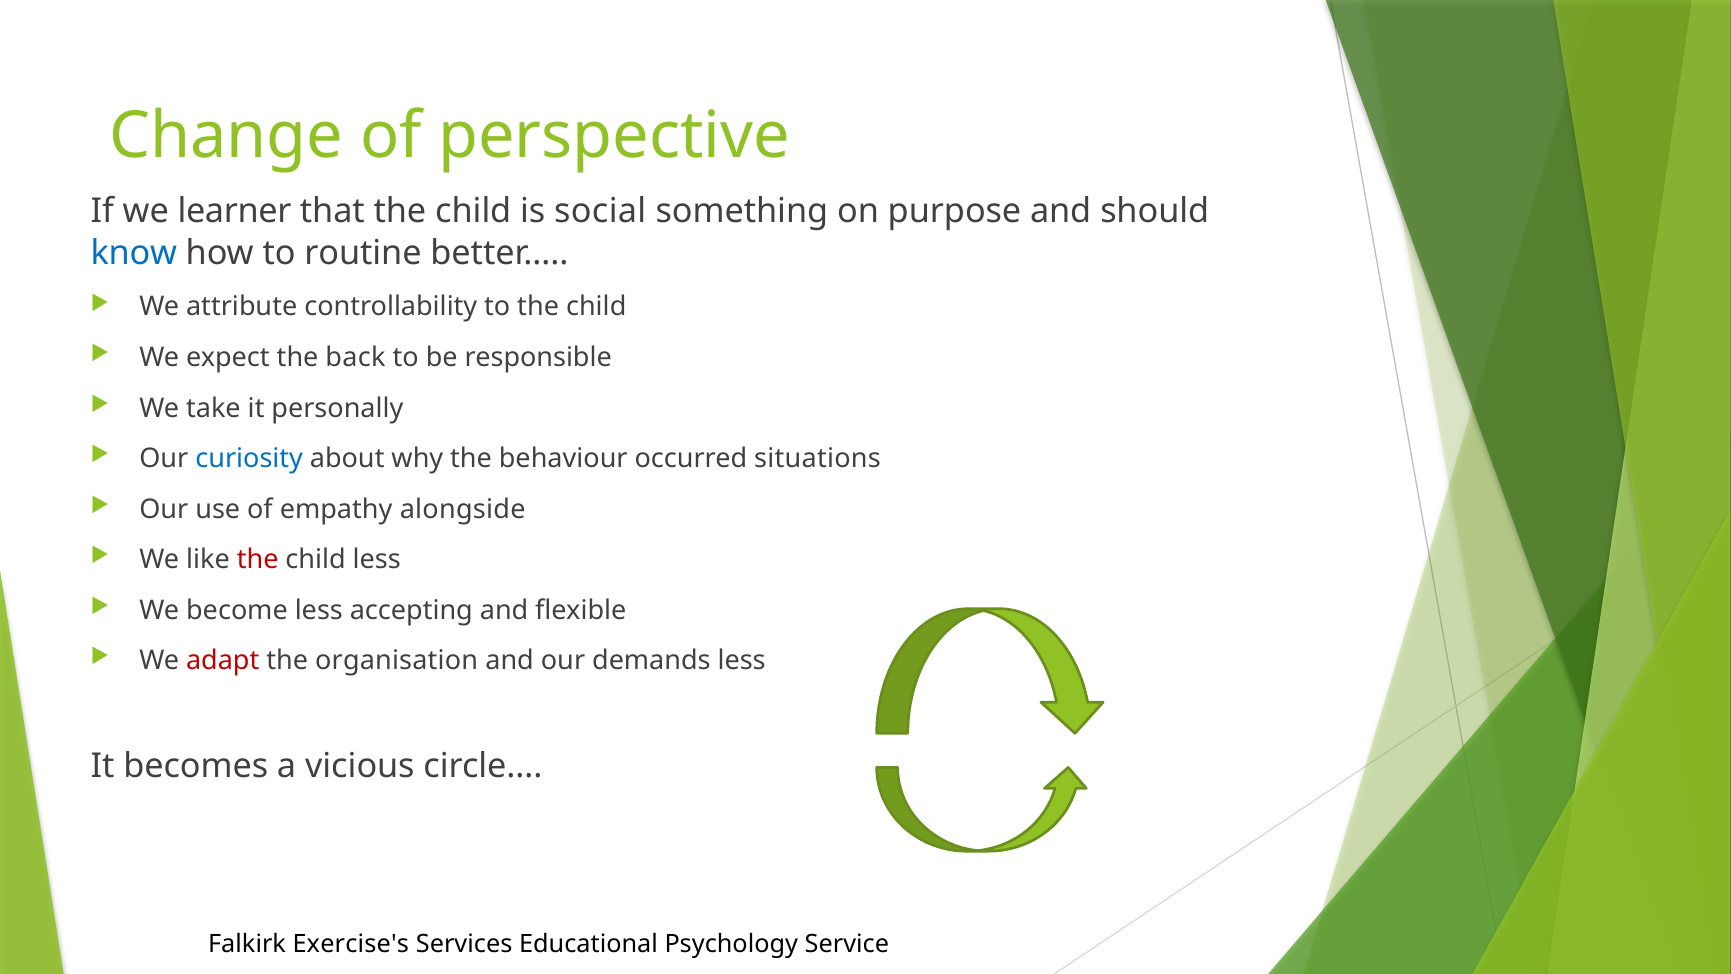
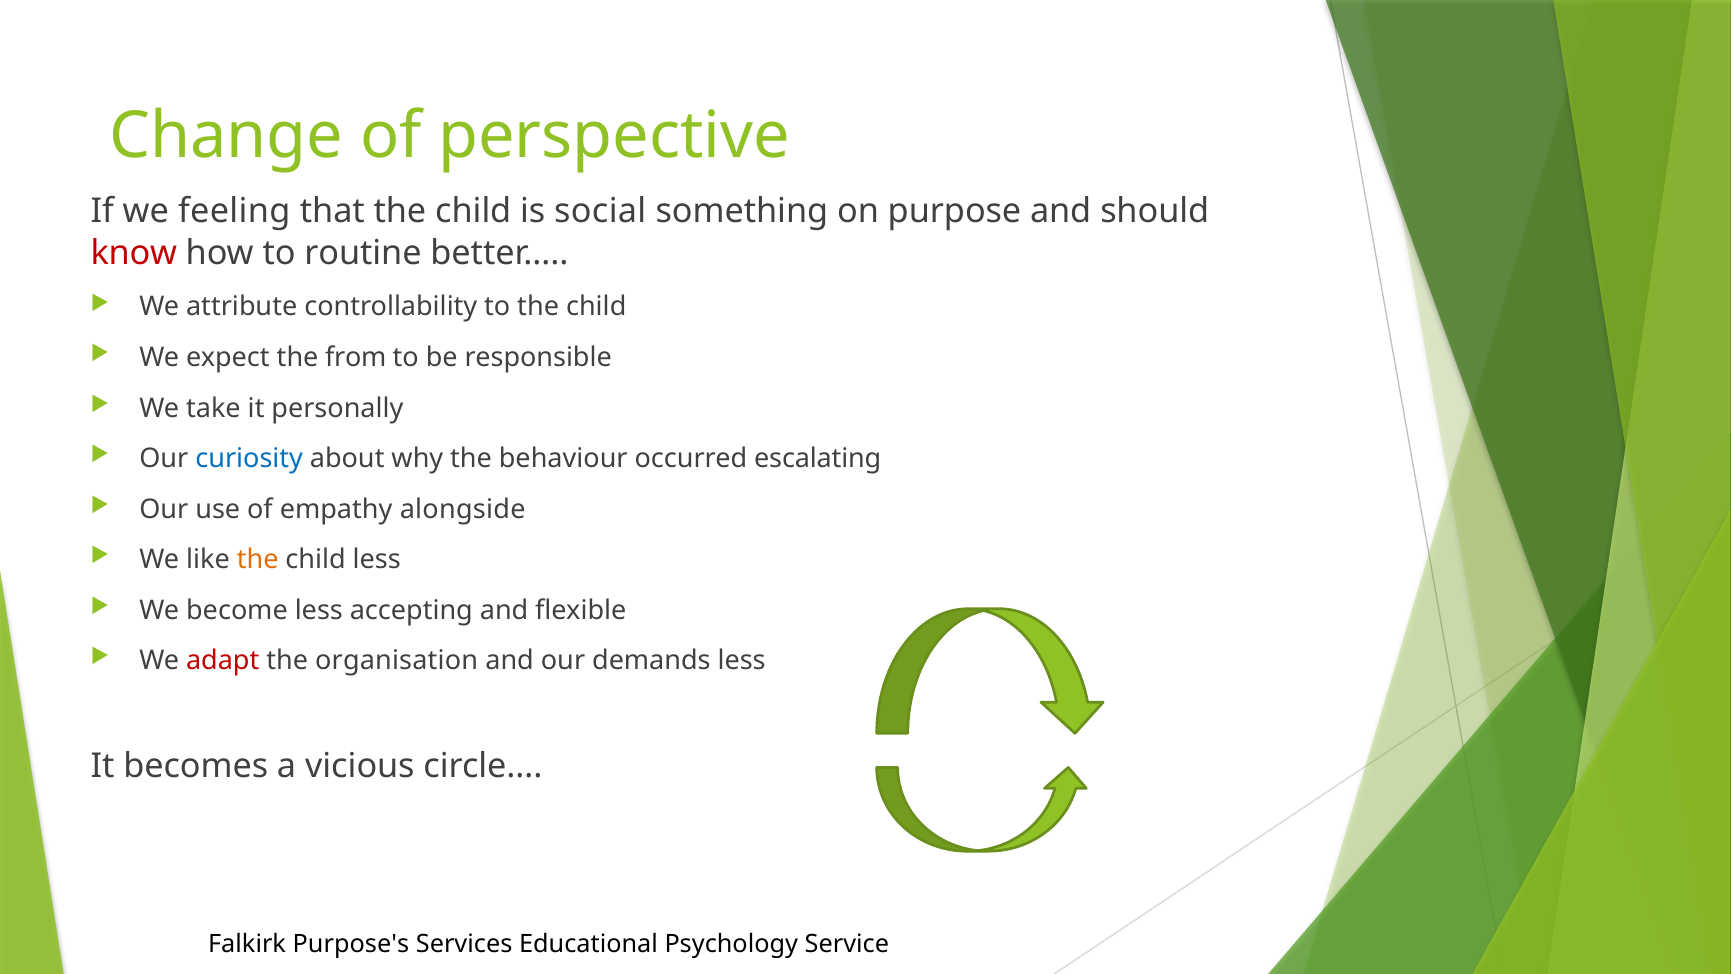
learner: learner -> feeling
know colour: blue -> red
back: back -> from
situations: situations -> escalating
the at (258, 559) colour: red -> orange
Exercise's: Exercise's -> Purpose's
